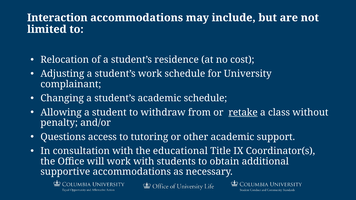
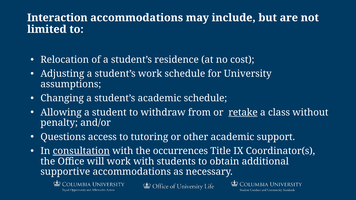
complainant: complainant -> assumptions
consultation underline: none -> present
educational: educational -> occurrences
